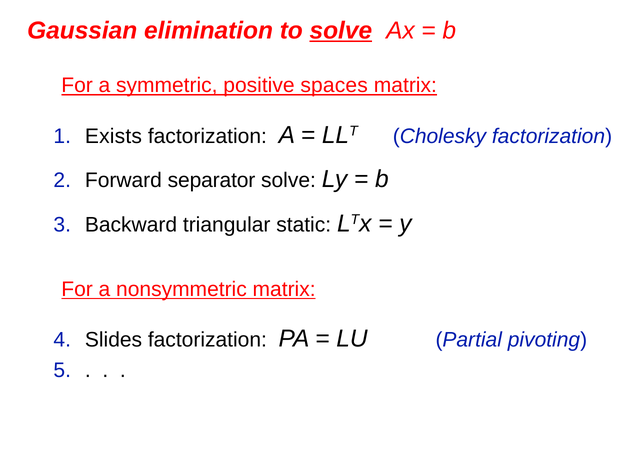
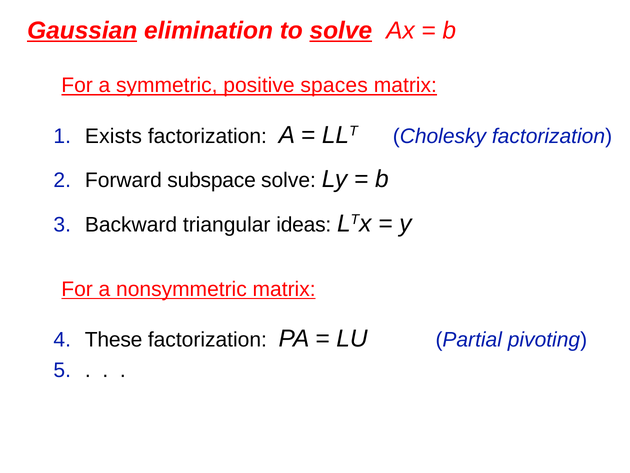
Gaussian underline: none -> present
separator: separator -> subspace
static: static -> ideas
Slides: Slides -> These
